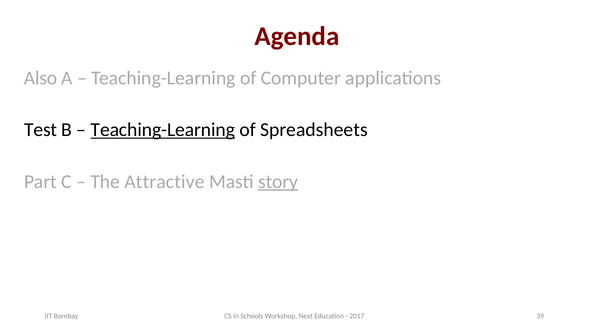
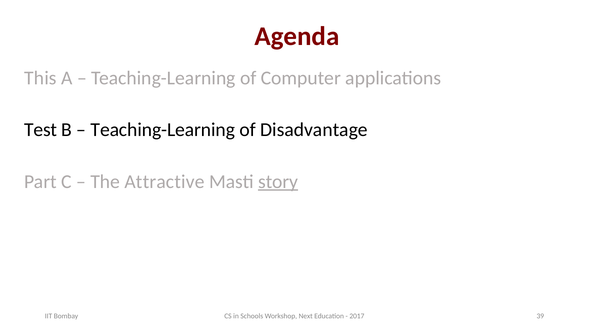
Also: Also -> This
Teaching-Learning at (163, 130) underline: present -> none
Spreadsheets: Spreadsheets -> Disadvantage
